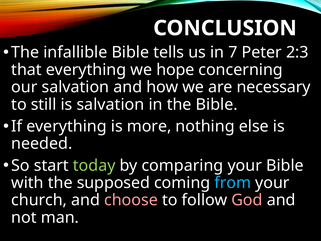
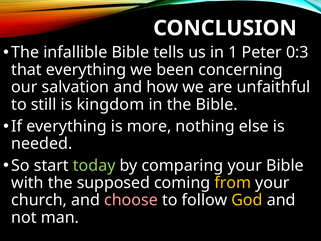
7: 7 -> 1
2:3: 2:3 -> 0:3
hope: hope -> been
necessary: necessary -> unfaithful
is salvation: salvation -> kingdom
from colour: light blue -> yellow
God colour: pink -> yellow
